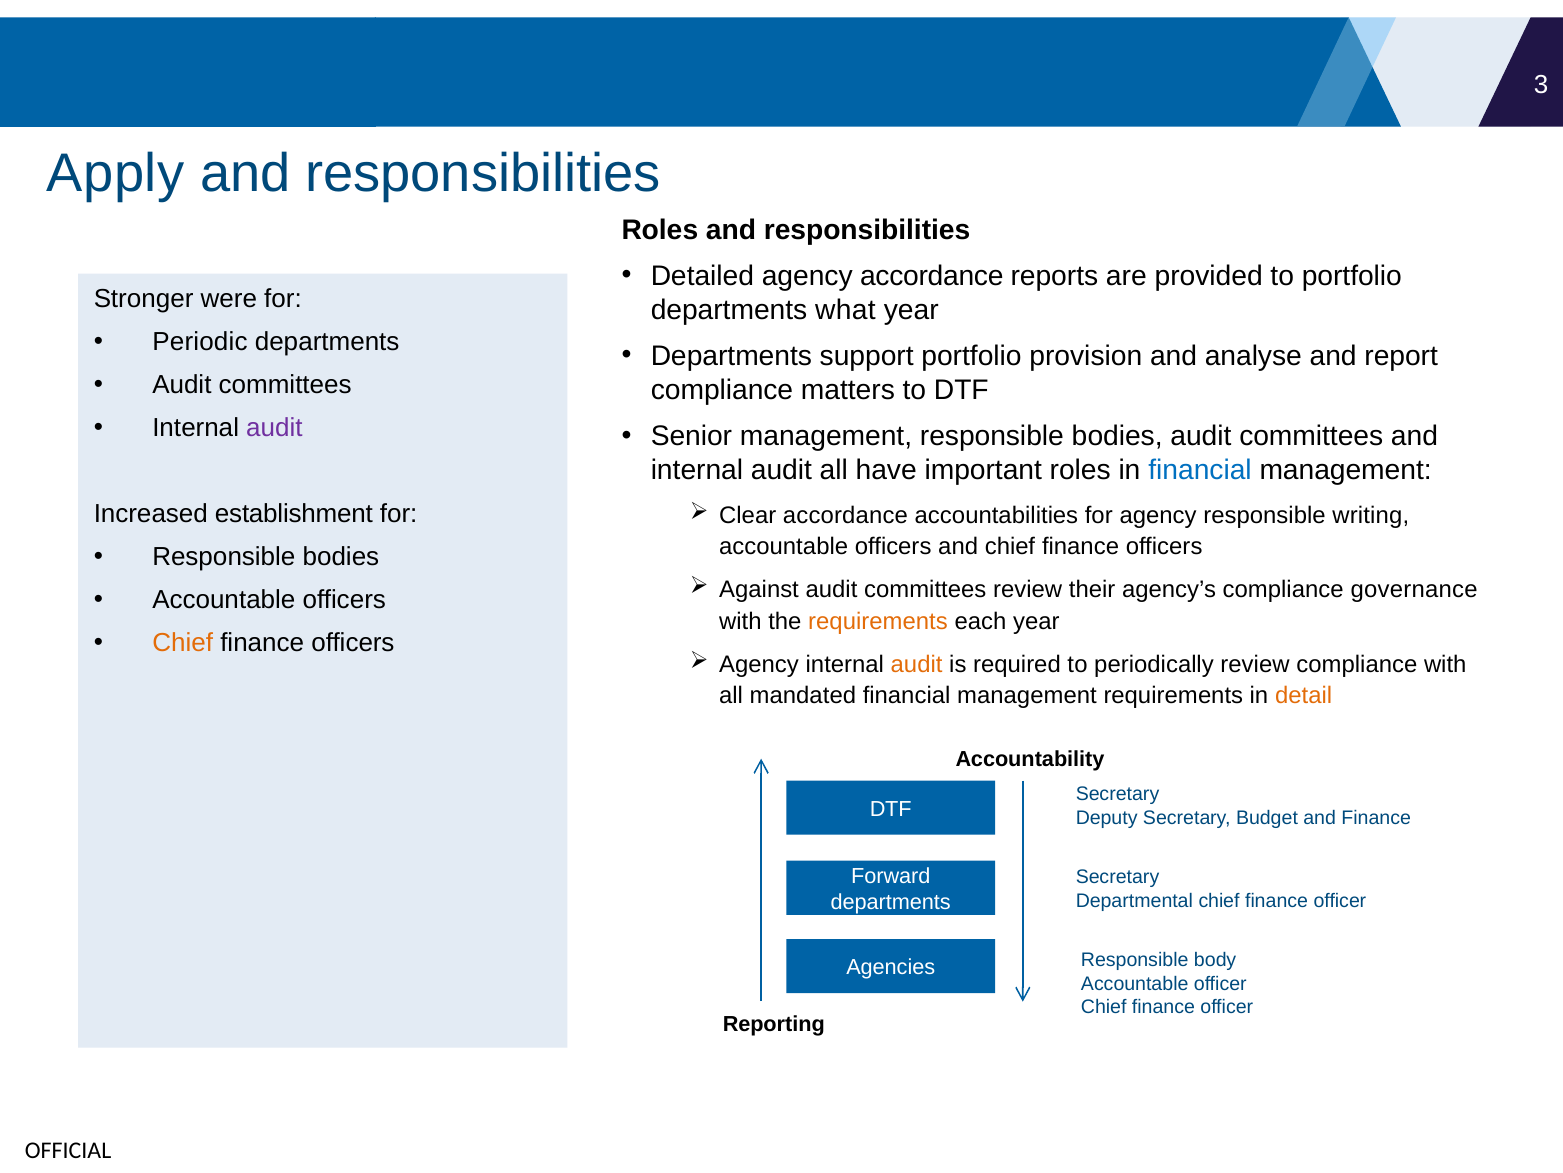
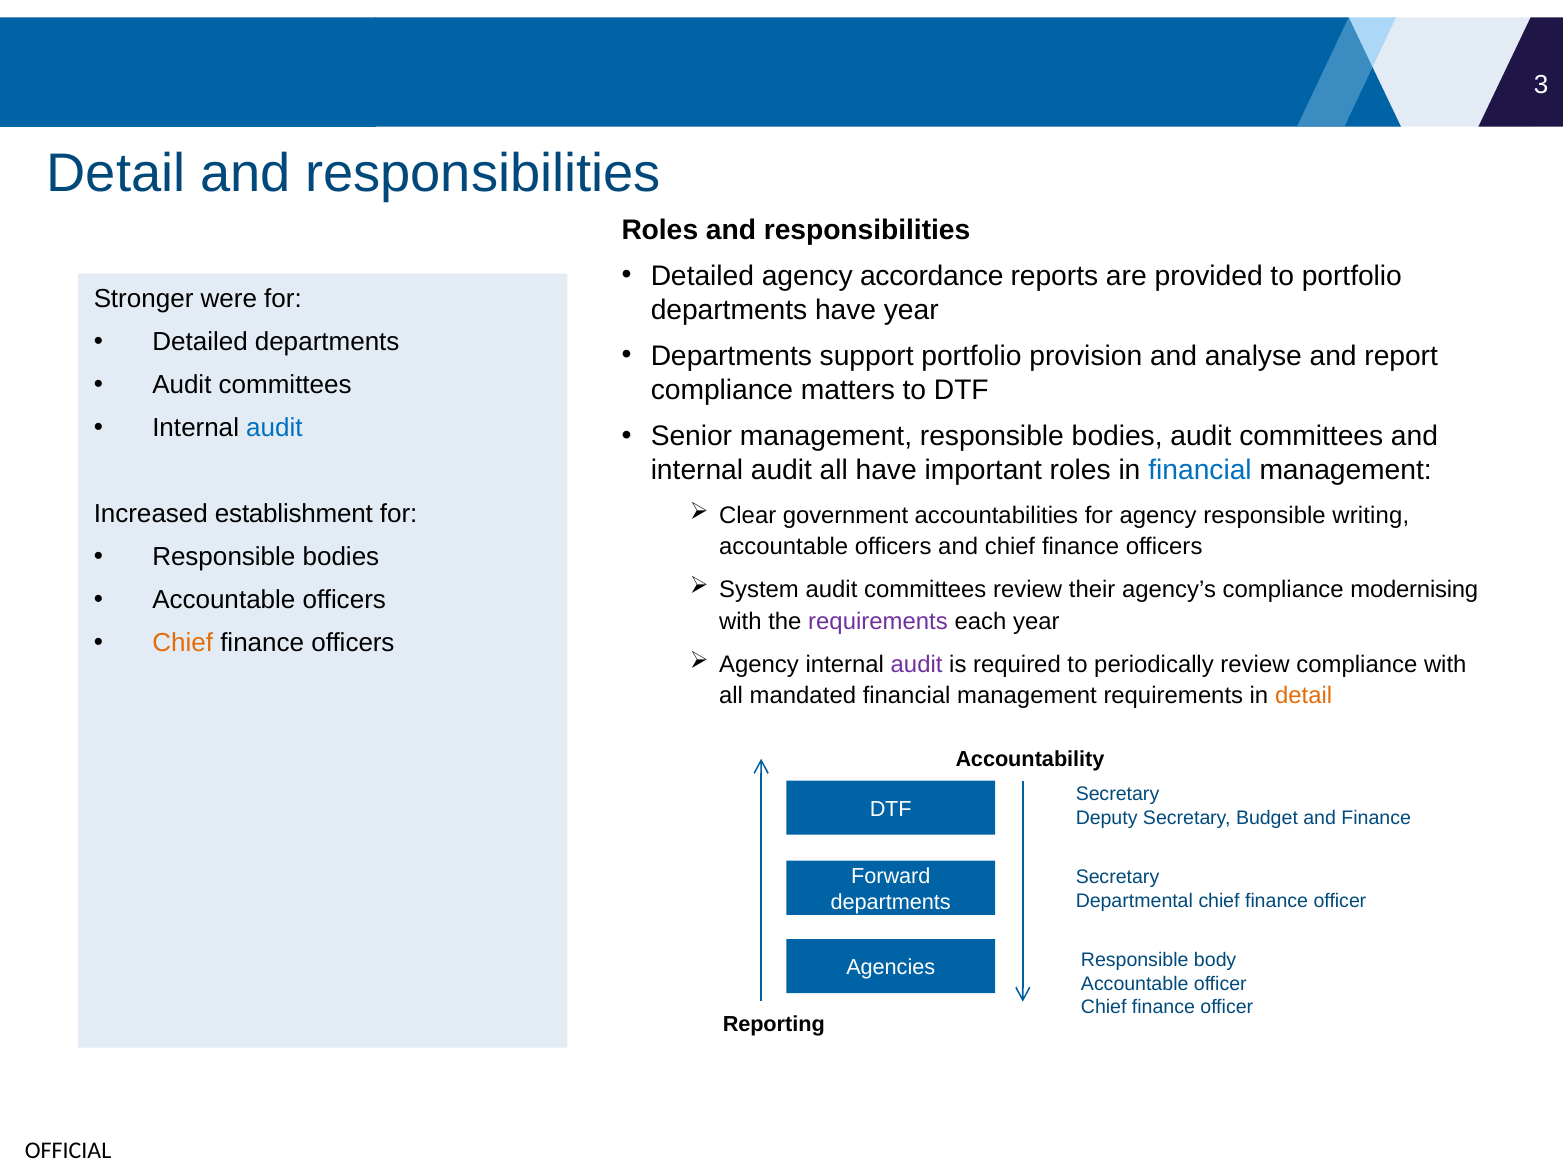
Apply at (116, 174): Apply -> Detail
departments what: what -> have
Periodic at (200, 342): Periodic -> Detailed
audit at (274, 428) colour: purple -> blue
Clear accordance: accordance -> government
Against: Against -> System
governance: governance -> modernising
requirements at (878, 621) colour: orange -> purple
audit at (917, 664) colour: orange -> purple
